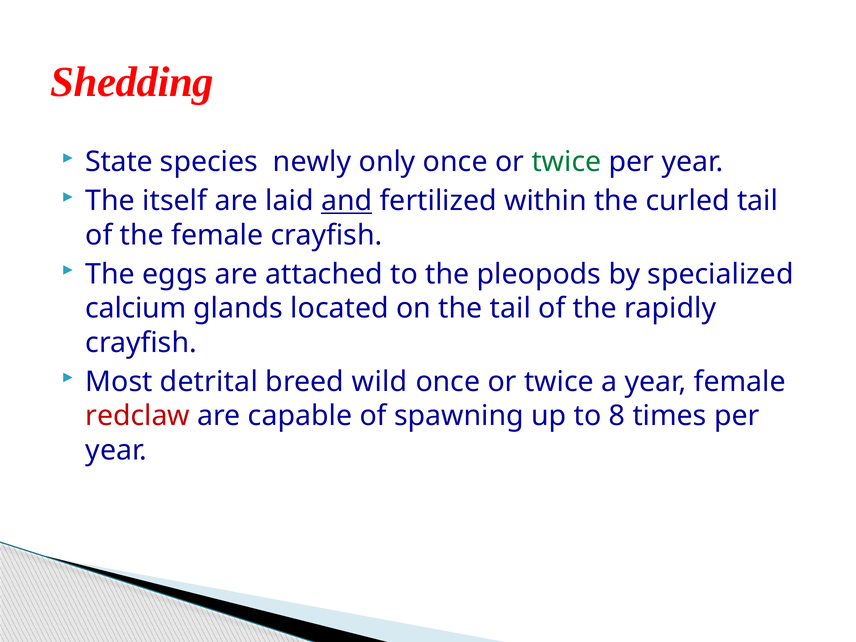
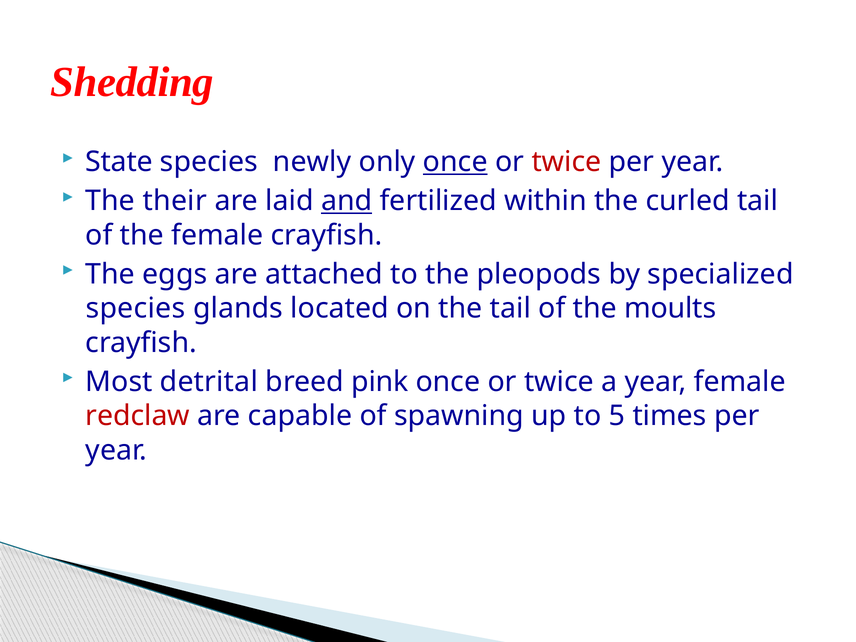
once at (455, 162) underline: none -> present
twice at (566, 162) colour: green -> red
itself: itself -> their
calcium at (136, 308): calcium -> species
rapidly: rapidly -> moults
wild: wild -> pink
8: 8 -> 5
